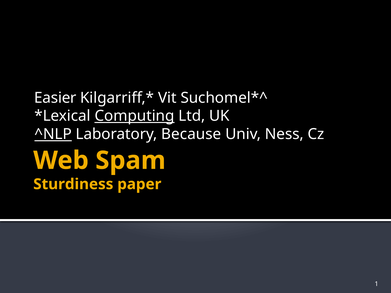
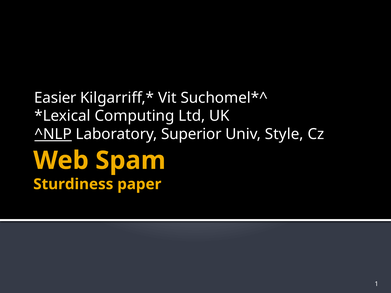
Computing underline: present -> none
Because: Because -> Superior
Ness: Ness -> Style
